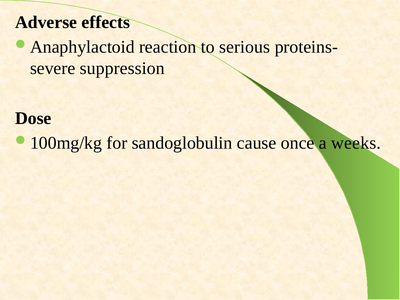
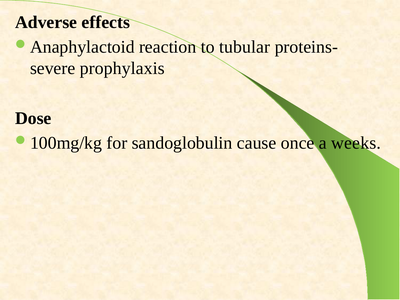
serious: serious -> tubular
suppression: suppression -> prophylaxis
